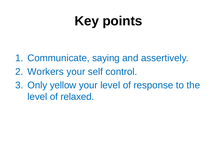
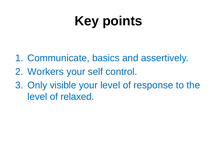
saying: saying -> basics
yellow: yellow -> visible
